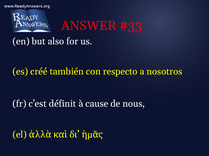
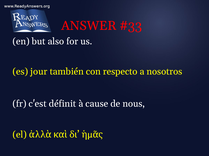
créé: créé -> jour
